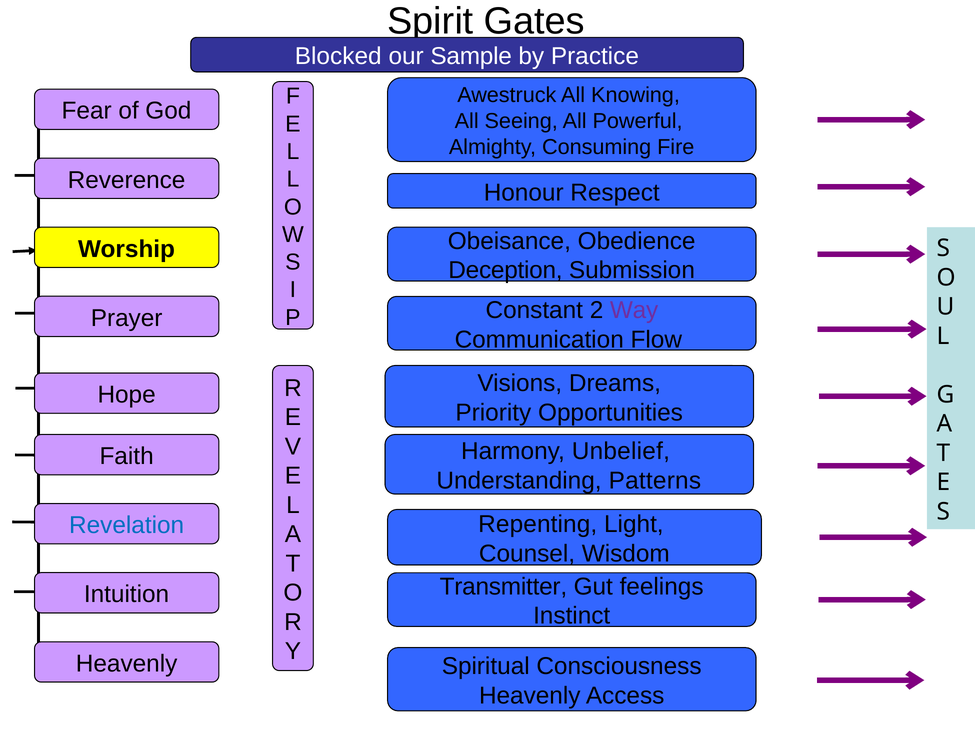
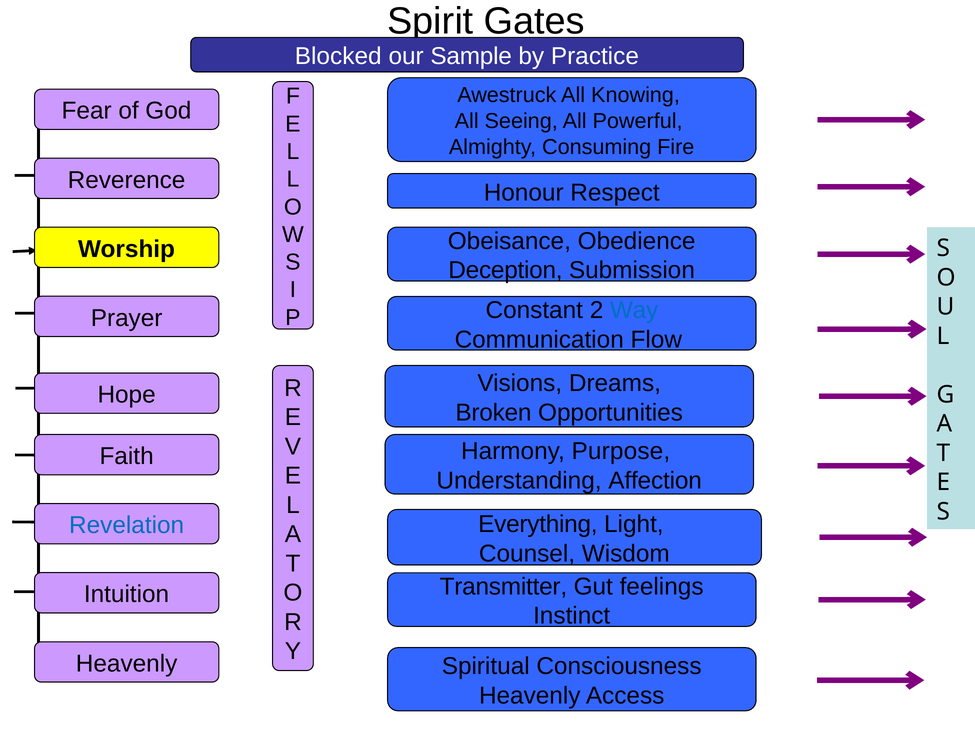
Way colour: purple -> blue
Priority: Priority -> Broken
Unbelief: Unbelief -> Purpose
Patterns: Patterns -> Affection
Repenting: Repenting -> Everything
